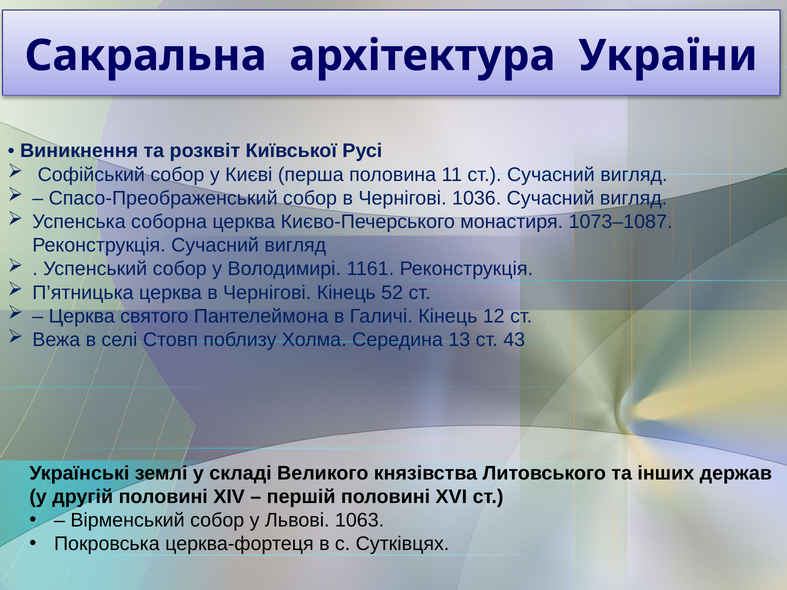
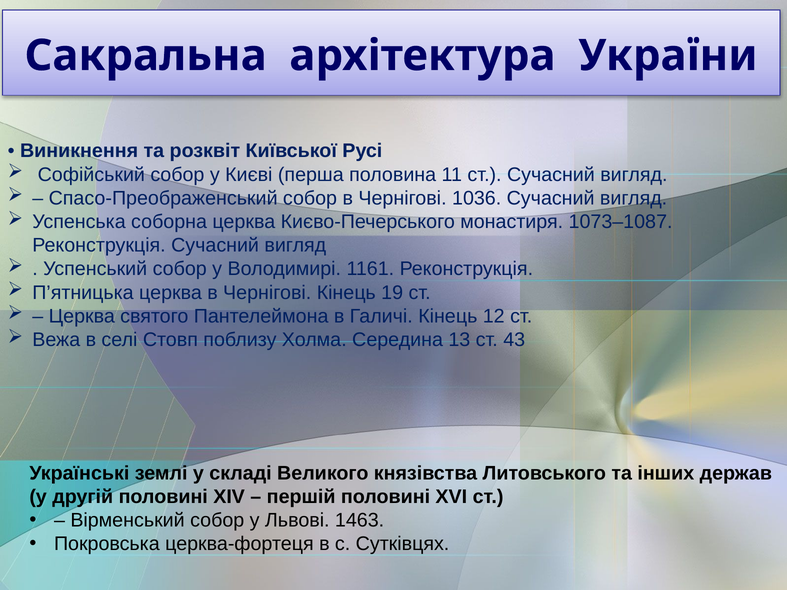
52: 52 -> 19
1063: 1063 -> 1463
